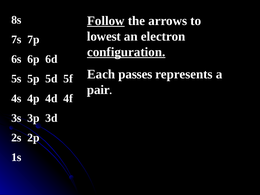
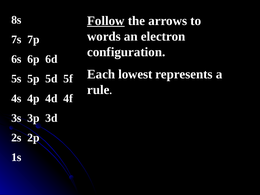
lowest: lowest -> words
configuration underline: present -> none
passes: passes -> lowest
pair: pair -> rule
